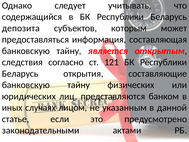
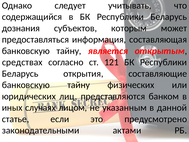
депозита: депозита -> дознания
следствия: следствия -> средствах
